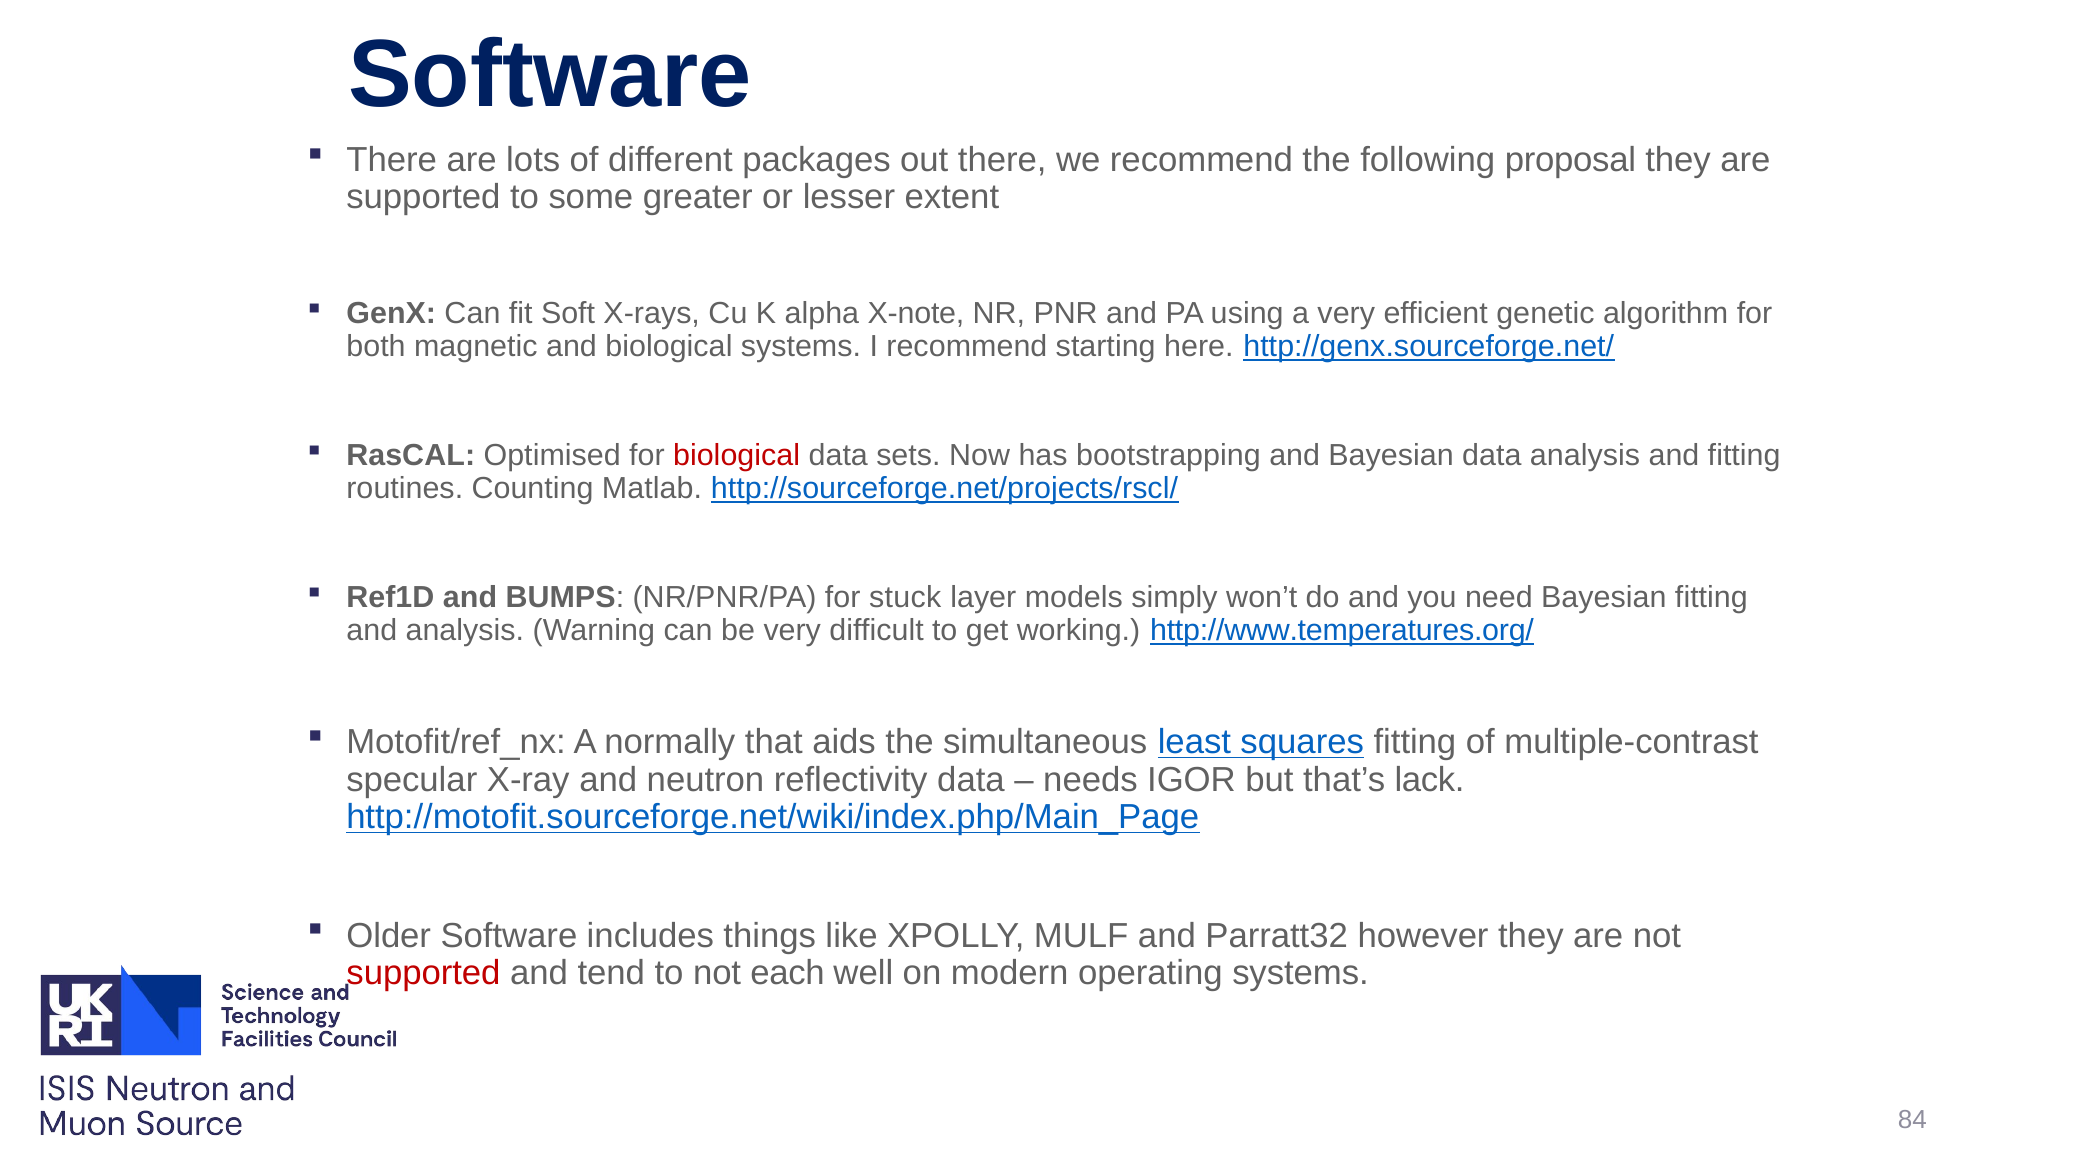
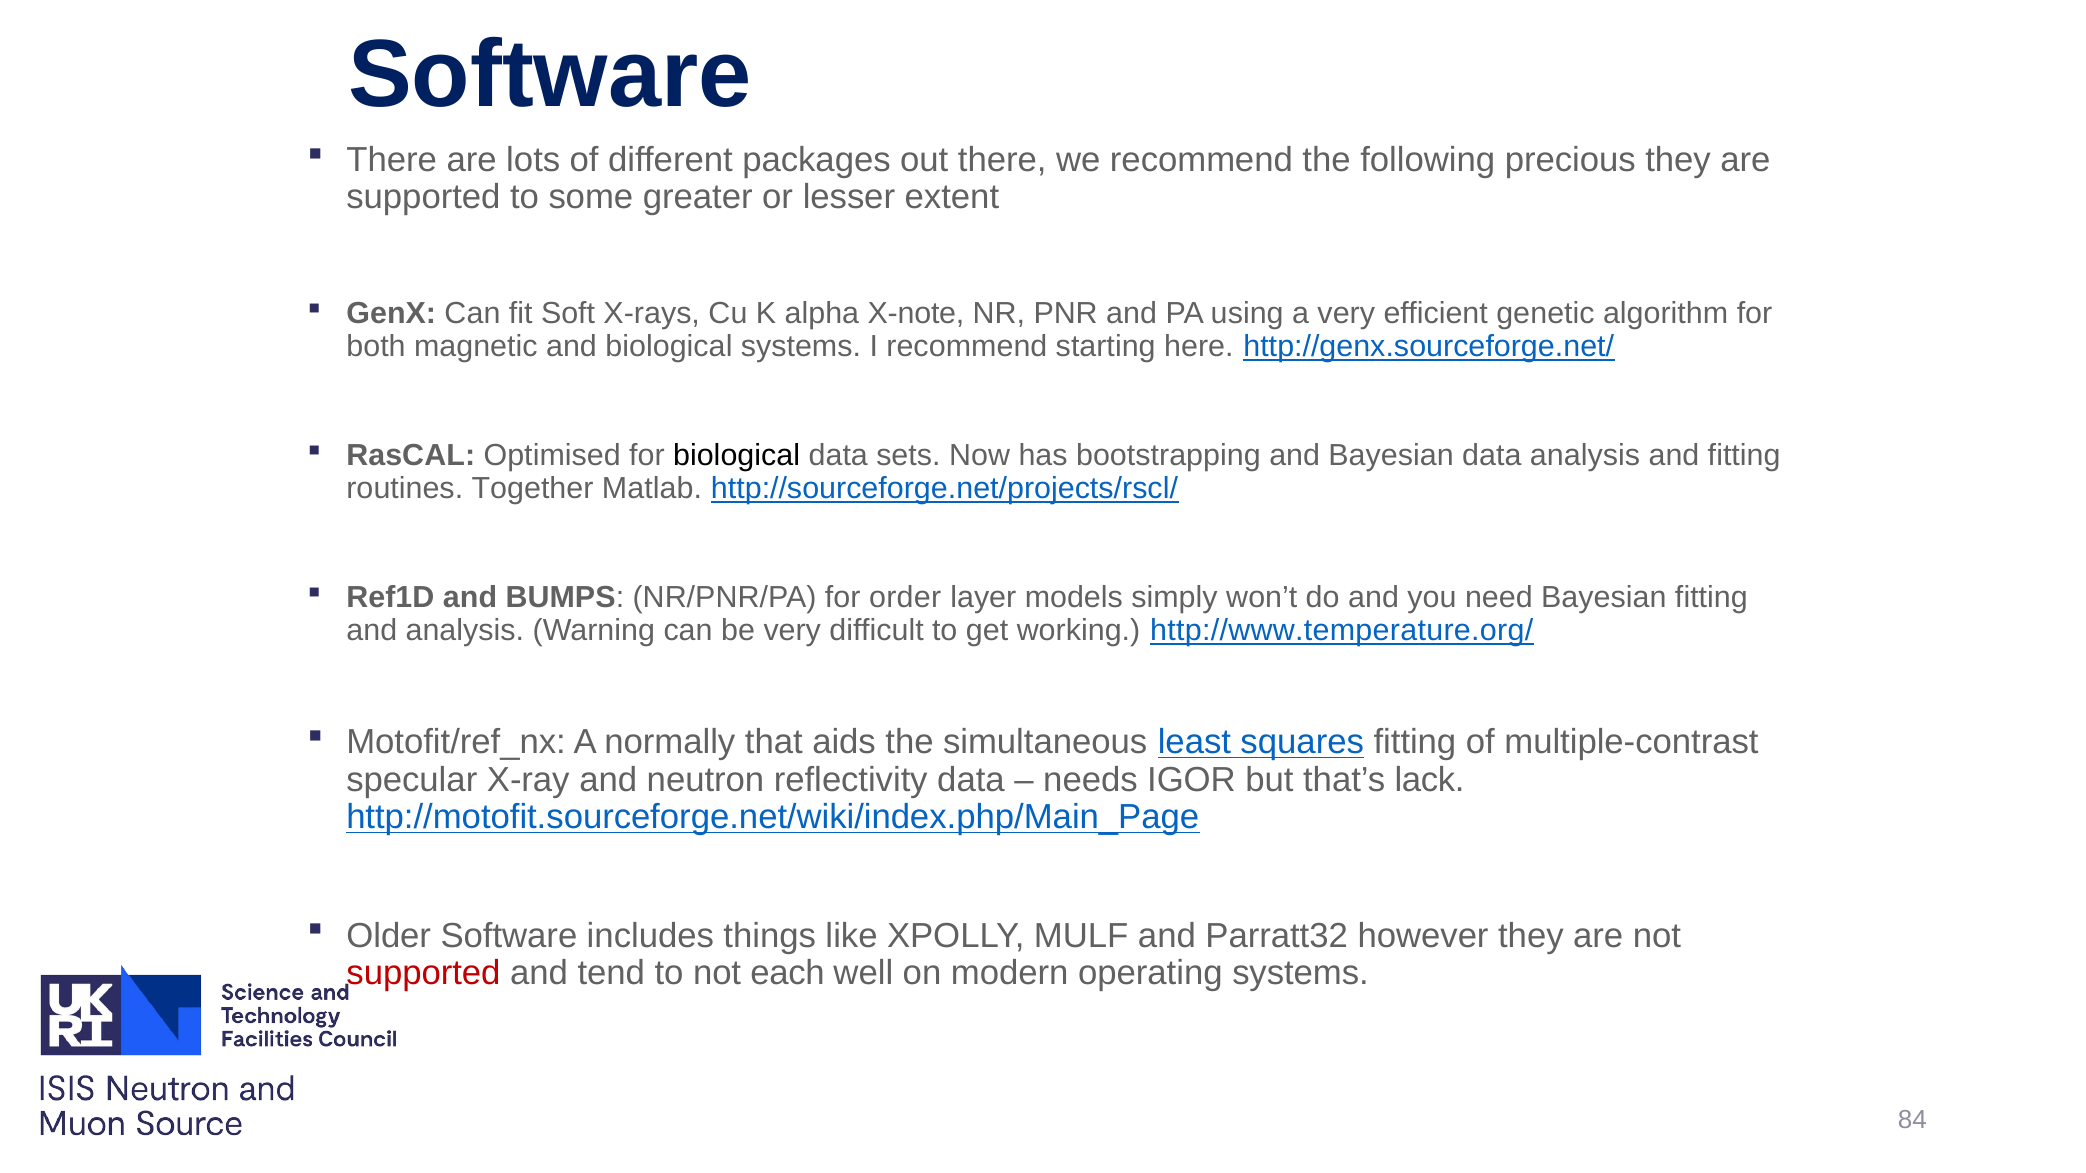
proposal: proposal -> precious
biological at (737, 456) colour: red -> black
Counting: Counting -> Together
stuck: stuck -> order
http://www.temperatures.org/: http://www.temperatures.org/ -> http://www.temperature.org/
